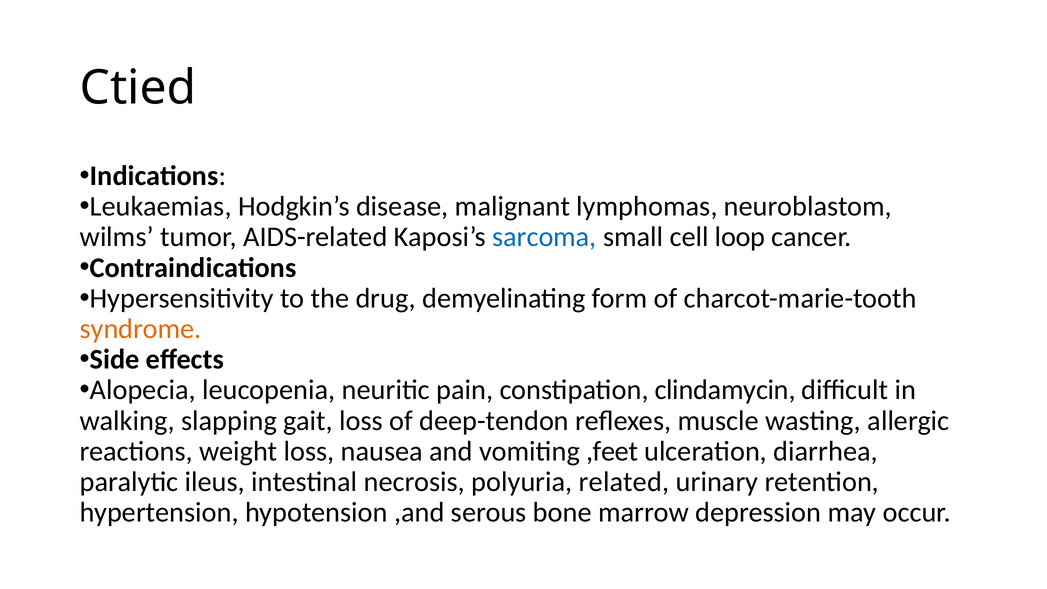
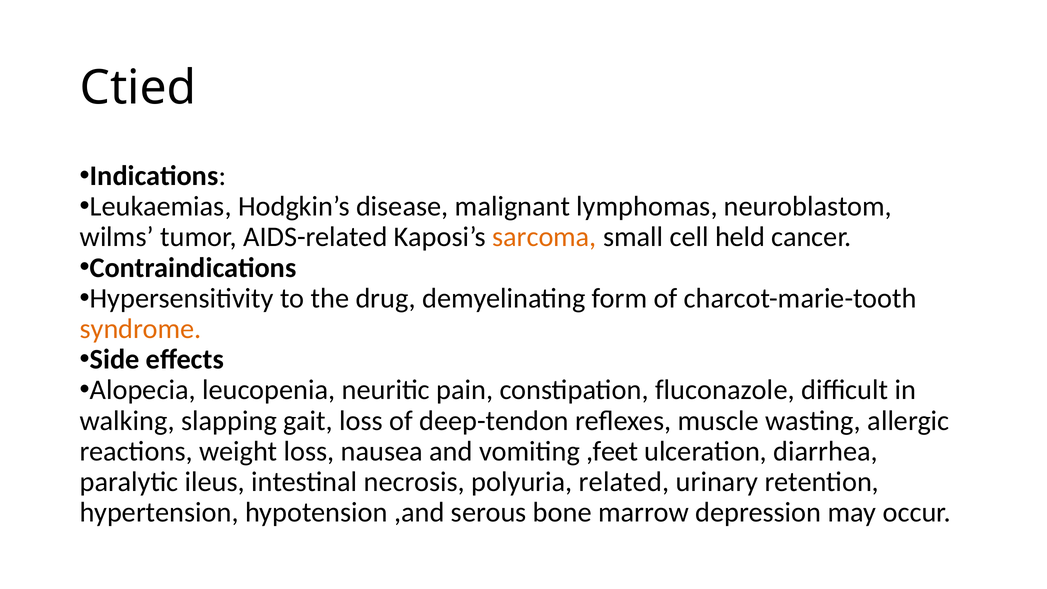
sarcoma colour: blue -> orange
loop: loop -> held
clindamycin: clindamycin -> fluconazole
